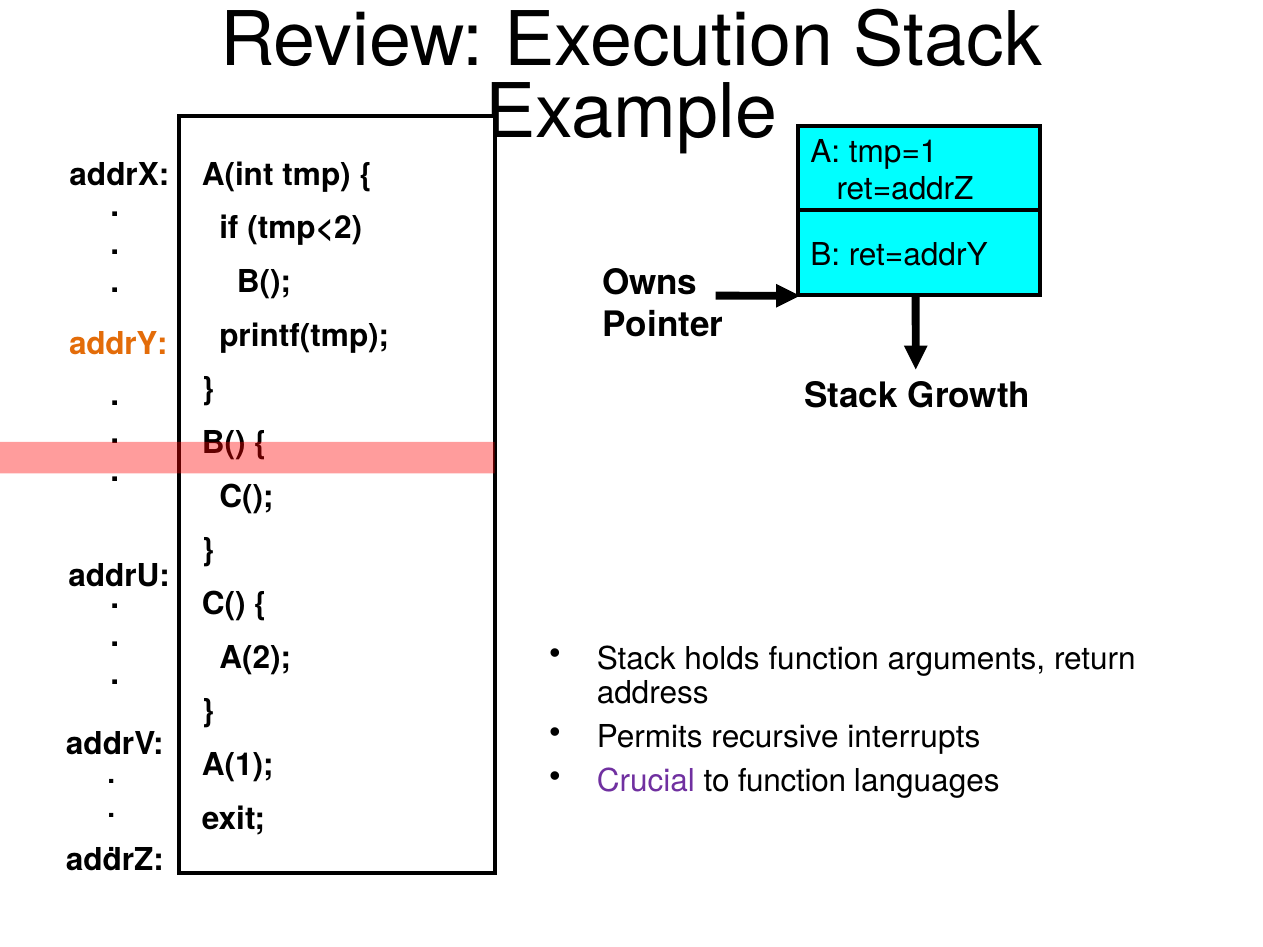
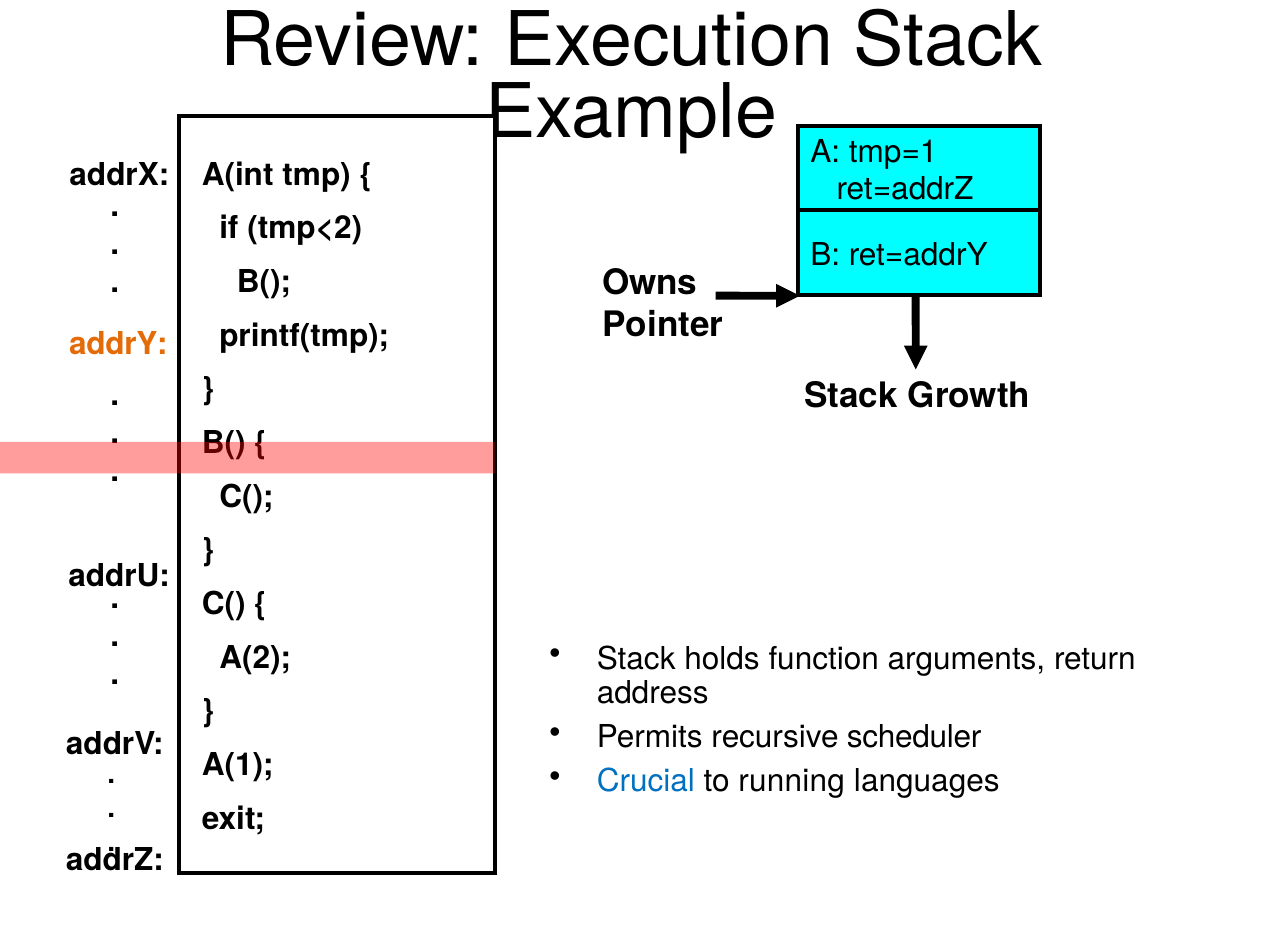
interrupts: interrupts -> scheduler
Crucial colour: purple -> blue
to function: function -> running
